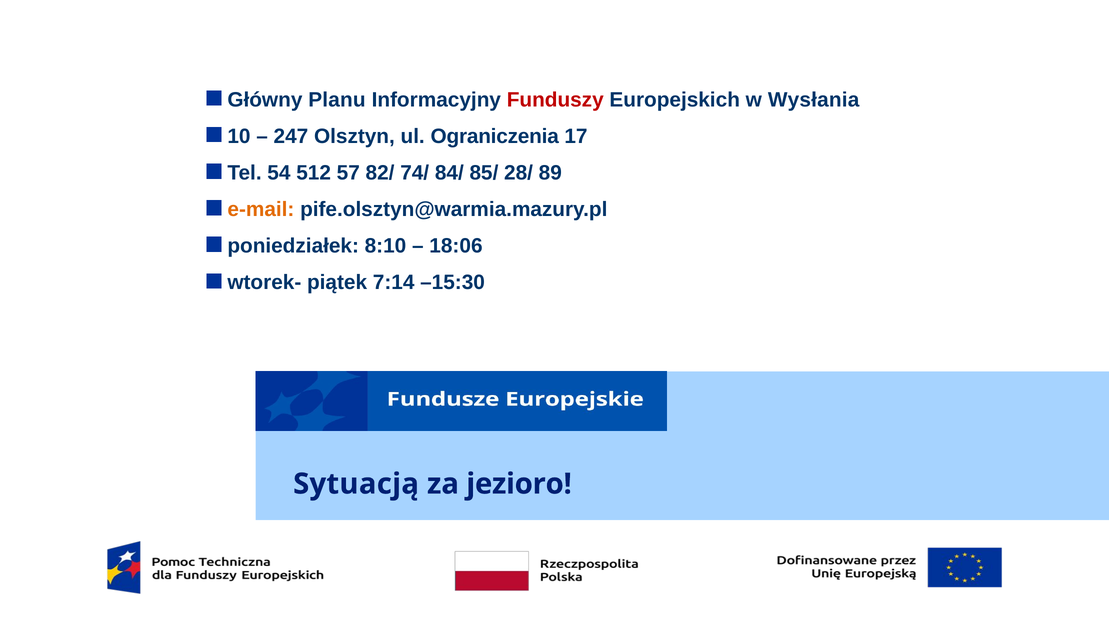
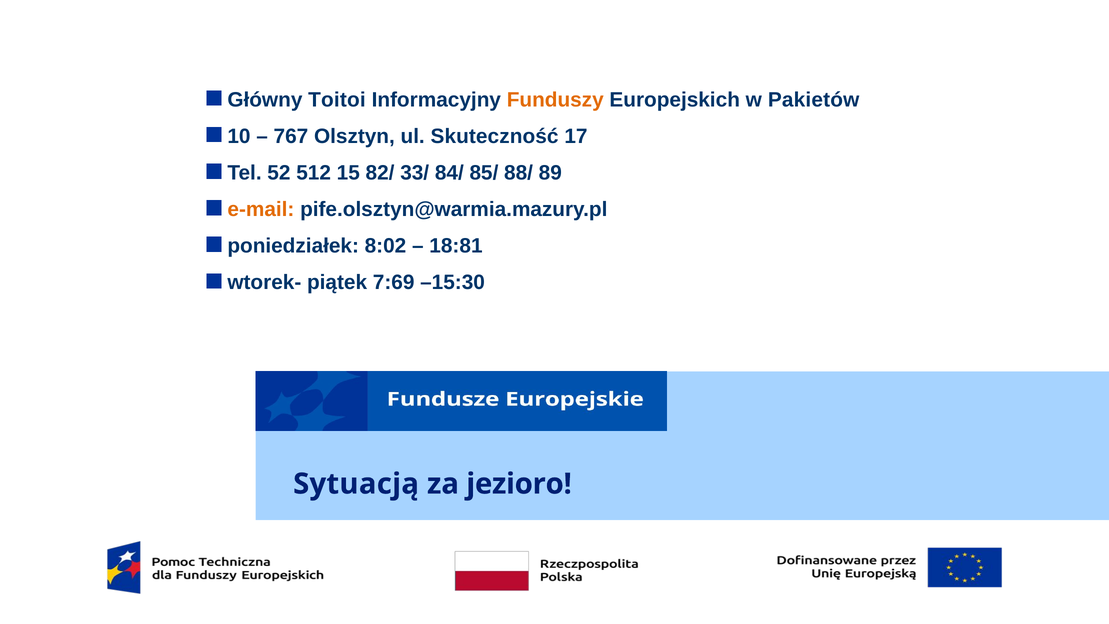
Planu: Planu -> Toitoi
Funduszy colour: red -> orange
Wysłania: Wysłania -> Pakietów
247: 247 -> 767
Ograniczenia: Ograniczenia -> Skuteczność
54: 54 -> 52
57: 57 -> 15
74/: 74/ -> 33/
28/: 28/ -> 88/
8:10: 8:10 -> 8:02
18:06: 18:06 -> 18:81
7:14: 7:14 -> 7:69
